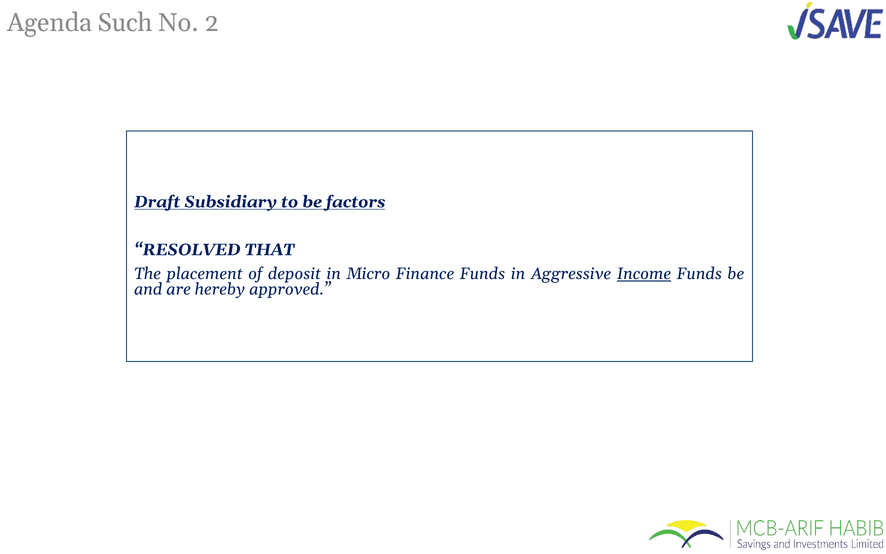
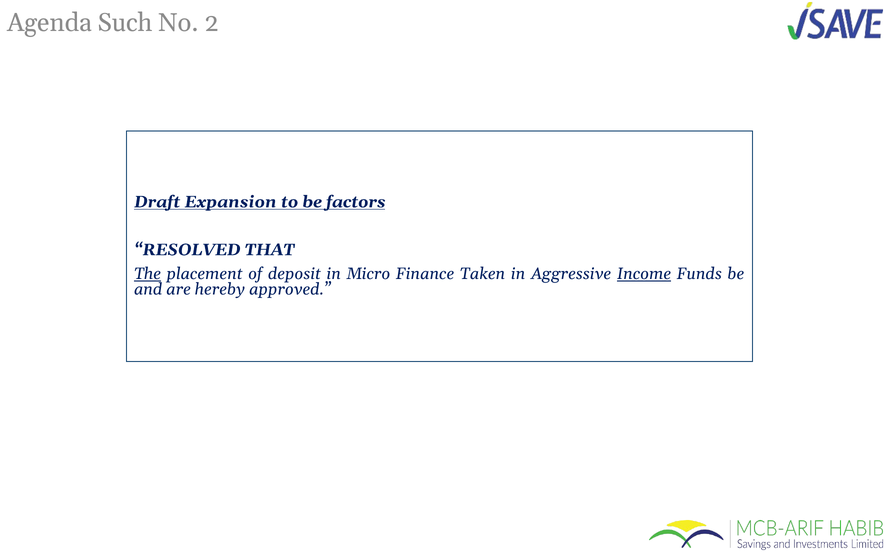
Subsidiary: Subsidiary -> Expansion
The underline: none -> present
Finance Funds: Funds -> Taken
